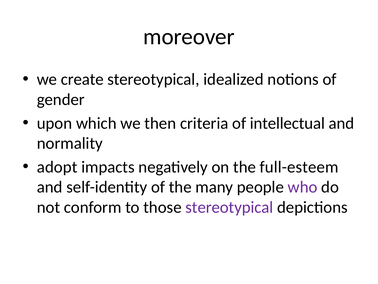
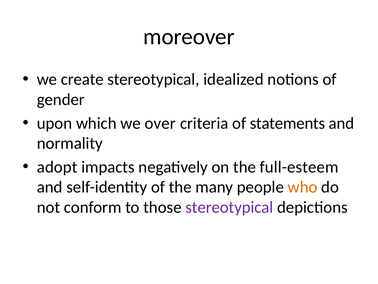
then: then -> over
intellectual: intellectual -> statements
who colour: purple -> orange
